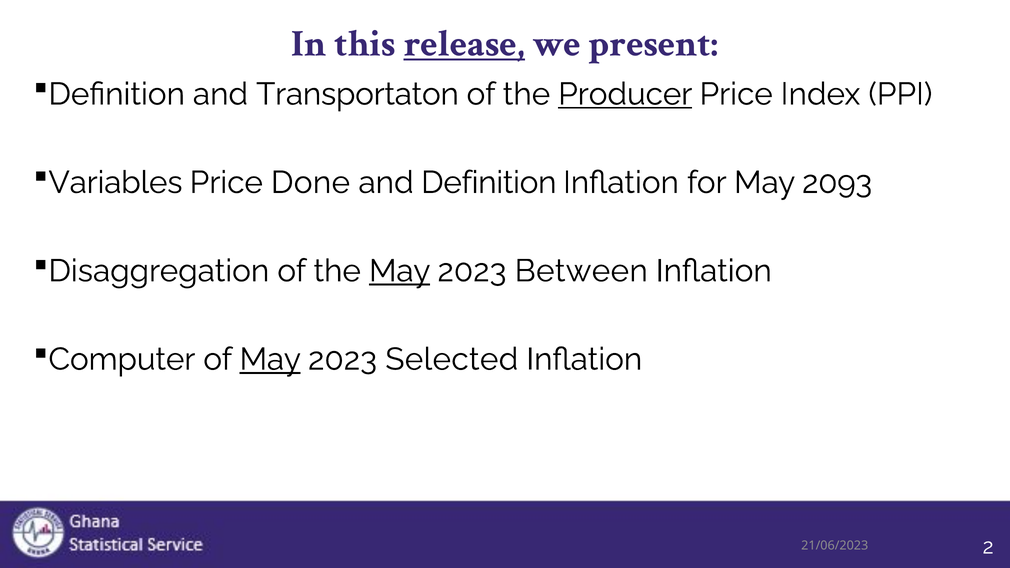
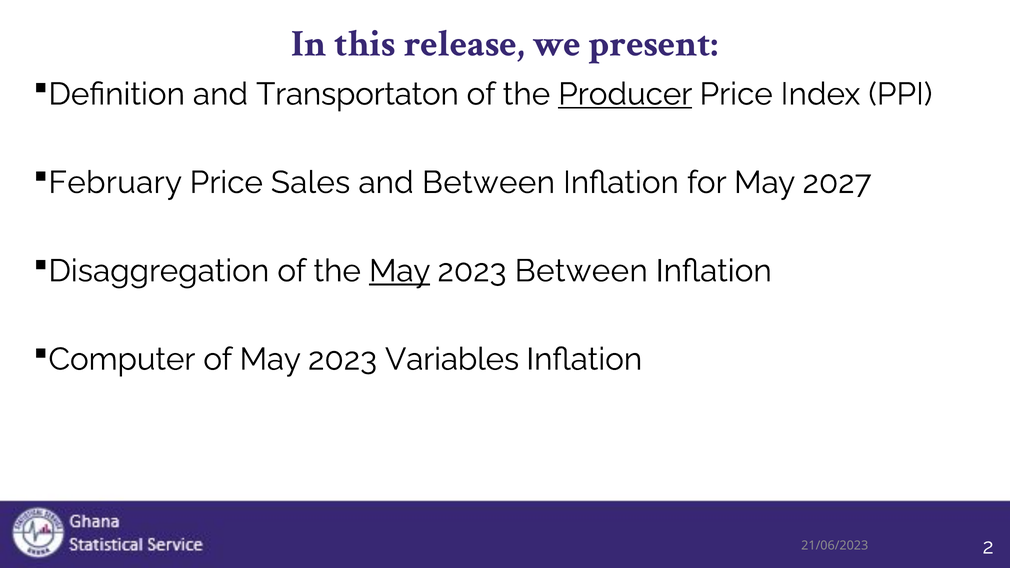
release underline: present -> none
Variables: Variables -> February
Done: Done -> Sales
and Definition: Definition -> Between
2093: 2093 -> 2027
May at (270, 359) underline: present -> none
Selected: Selected -> Variables
